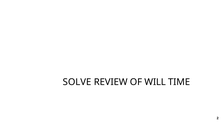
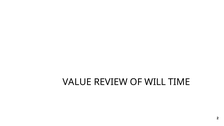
SOLVE: SOLVE -> VALUE
